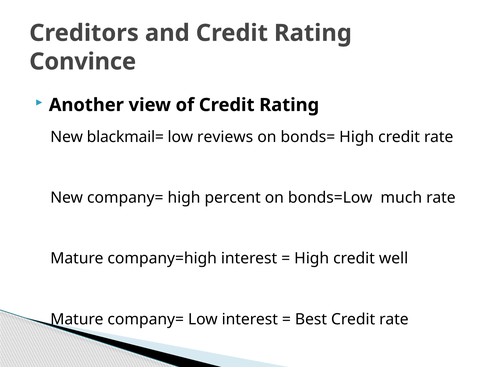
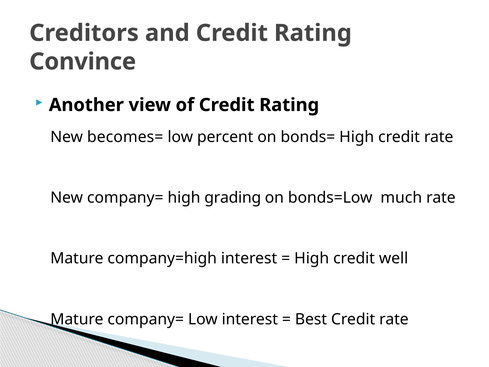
blackmail=: blackmail= -> becomes=
reviews: reviews -> percent
percent: percent -> grading
